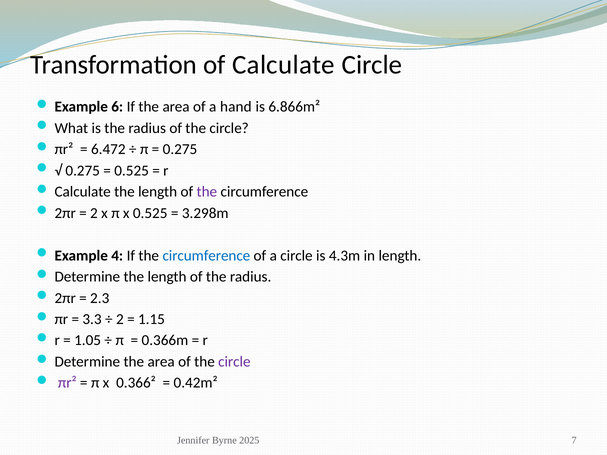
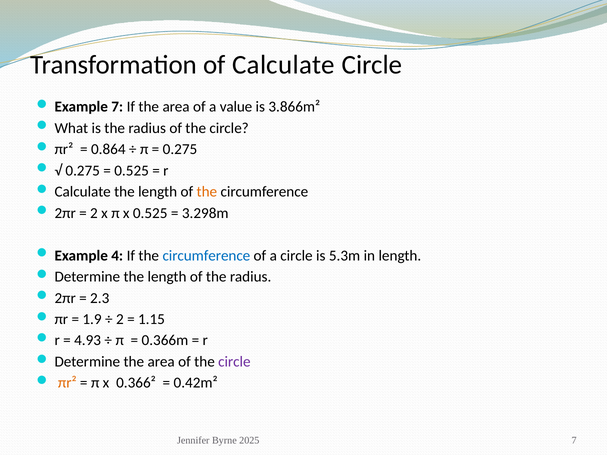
Example 6: 6 -> 7
hand: hand -> value
6.866m²: 6.866m² -> 3.866m²
6.472: 6.472 -> 0.864
the at (207, 192) colour: purple -> orange
4.3m: 4.3m -> 5.3m
3.3: 3.3 -> 1.9
1.05: 1.05 -> 4.93
πr² at (67, 383) colour: purple -> orange
